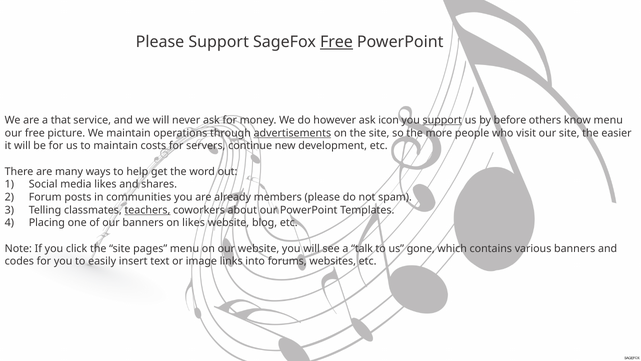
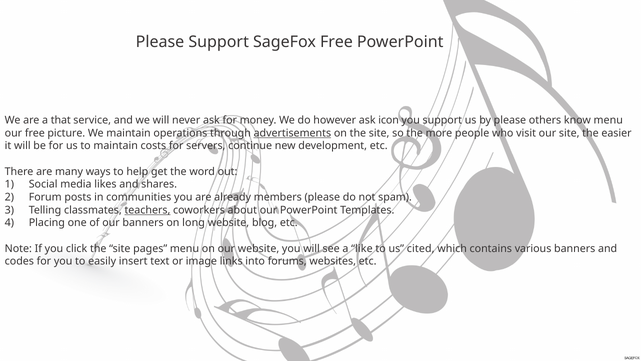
Free at (336, 42) underline: present -> none
support at (442, 120) underline: present -> none
by before: before -> please
on likes: likes -> long
talk: talk -> like
gone: gone -> cited
